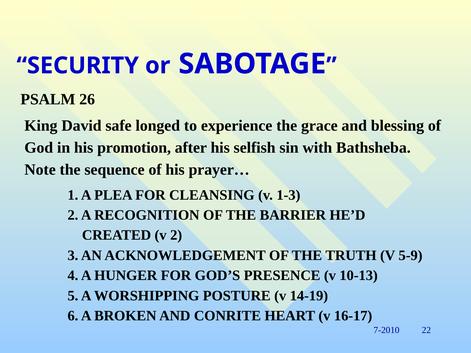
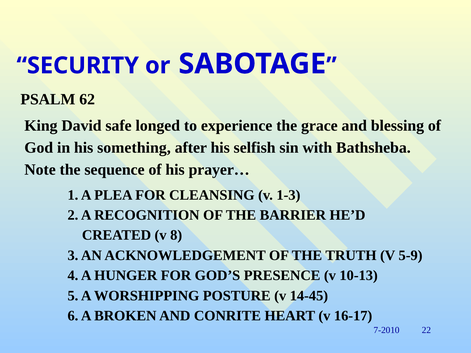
26: 26 -> 62
promotion: promotion -> something
v 2: 2 -> 8
14-19: 14-19 -> 14-45
